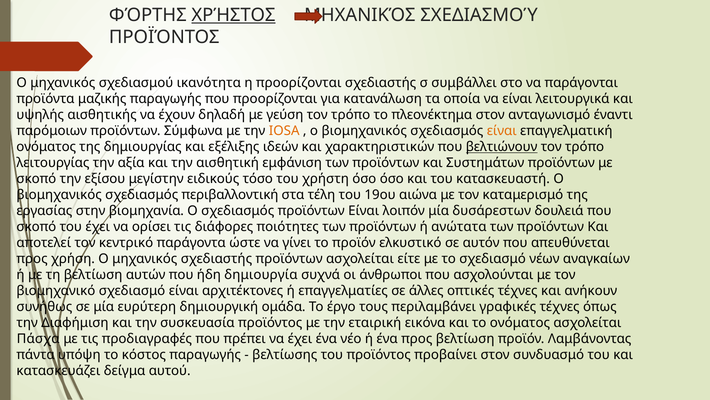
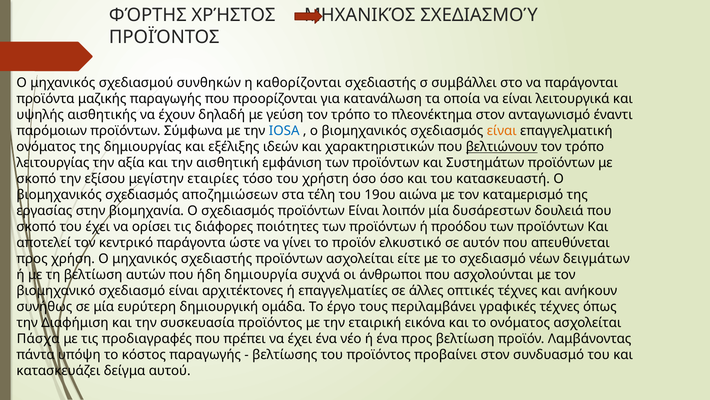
ΧΡΉΣΤΟΣ underline: present -> none
ικανότητα: ικανότητα -> συνθηκών
η προορίζονται: προορίζονται -> καθορίζονται
IOSA colour: orange -> blue
ειδικούς: ειδικούς -> εταιρίες
περιβαλλοντική: περιβαλλοντική -> αποζημιώσεων
ανώτατα: ανώτατα -> προόδου
αναγκαίων: αναγκαίων -> δειγμάτων
